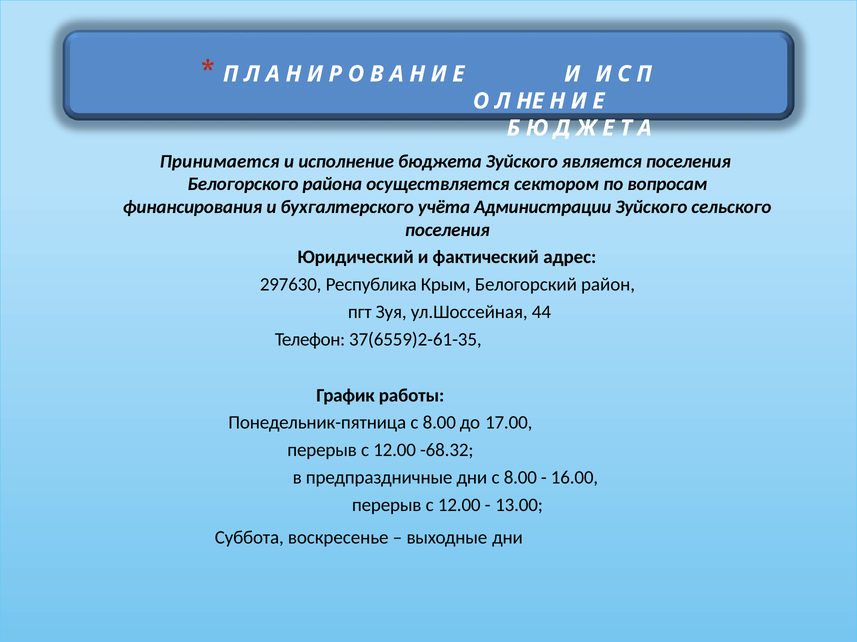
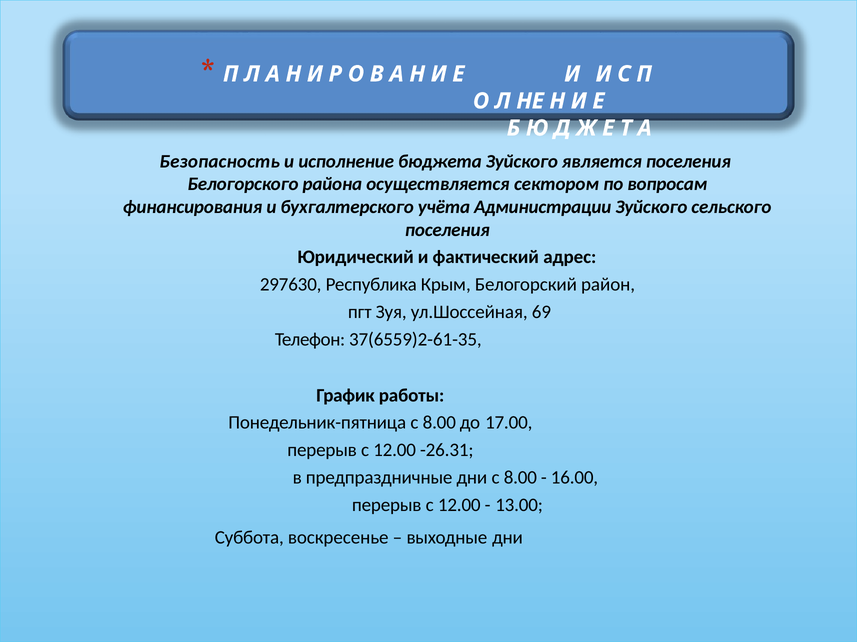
Принимается: Принимается -> Безопасность
44: 44 -> 69
-68.32: -68.32 -> -26.31
